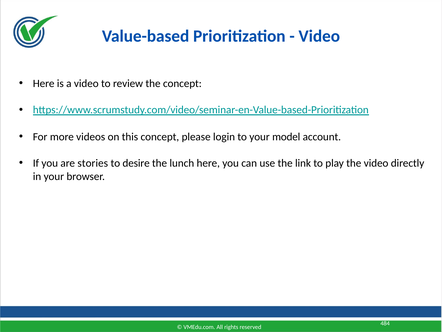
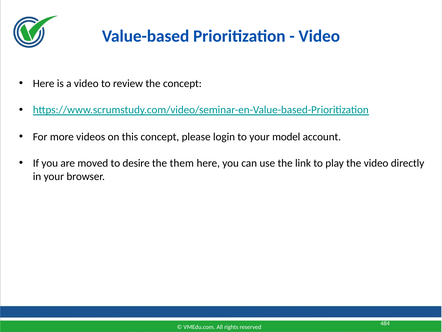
stories: stories -> moved
lunch: lunch -> them
